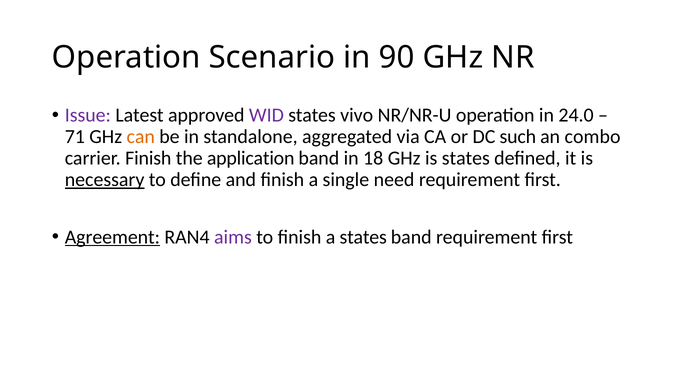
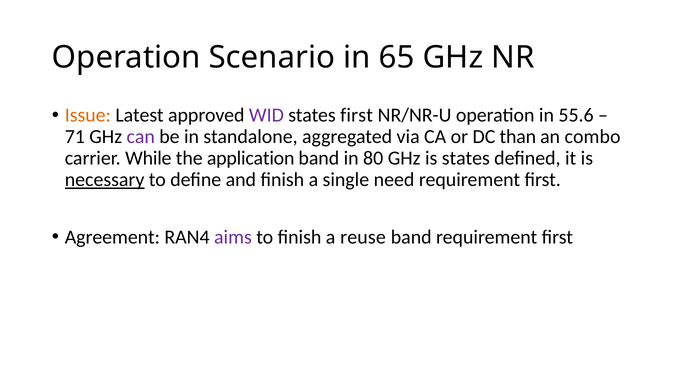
90: 90 -> 65
Issue colour: purple -> orange
states vivo: vivo -> first
24.0: 24.0 -> 55.6
can colour: orange -> purple
such: such -> than
carrier Finish: Finish -> While
18: 18 -> 80
Agreement underline: present -> none
a states: states -> reuse
